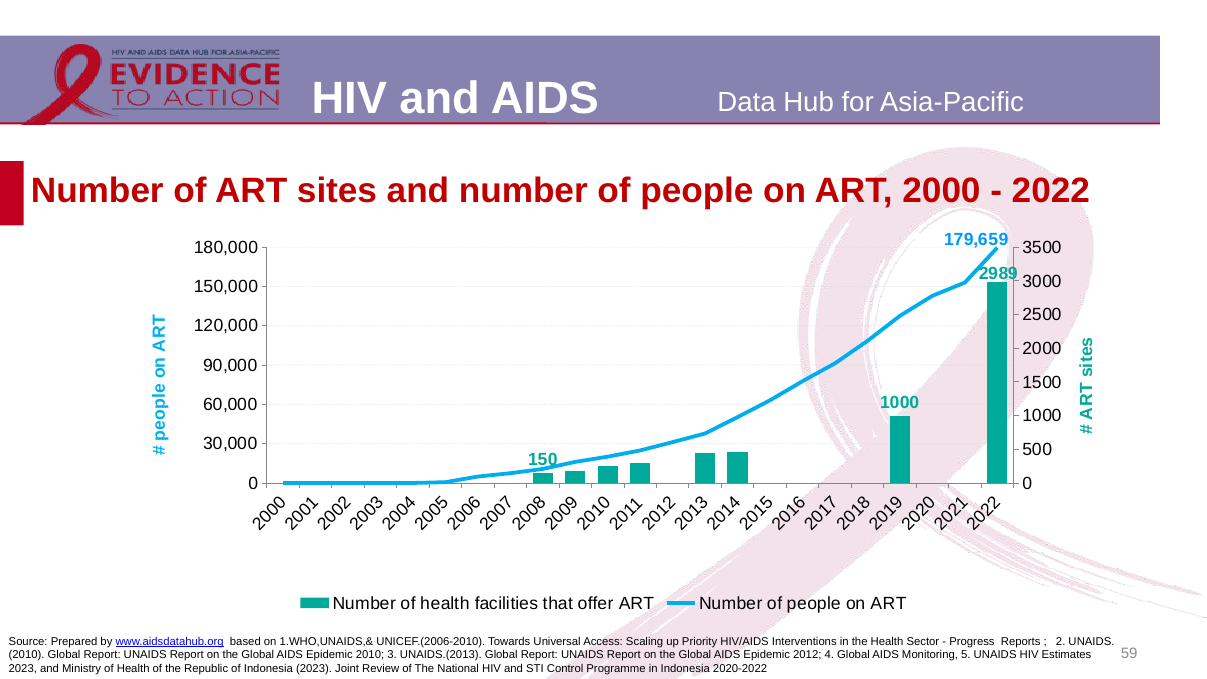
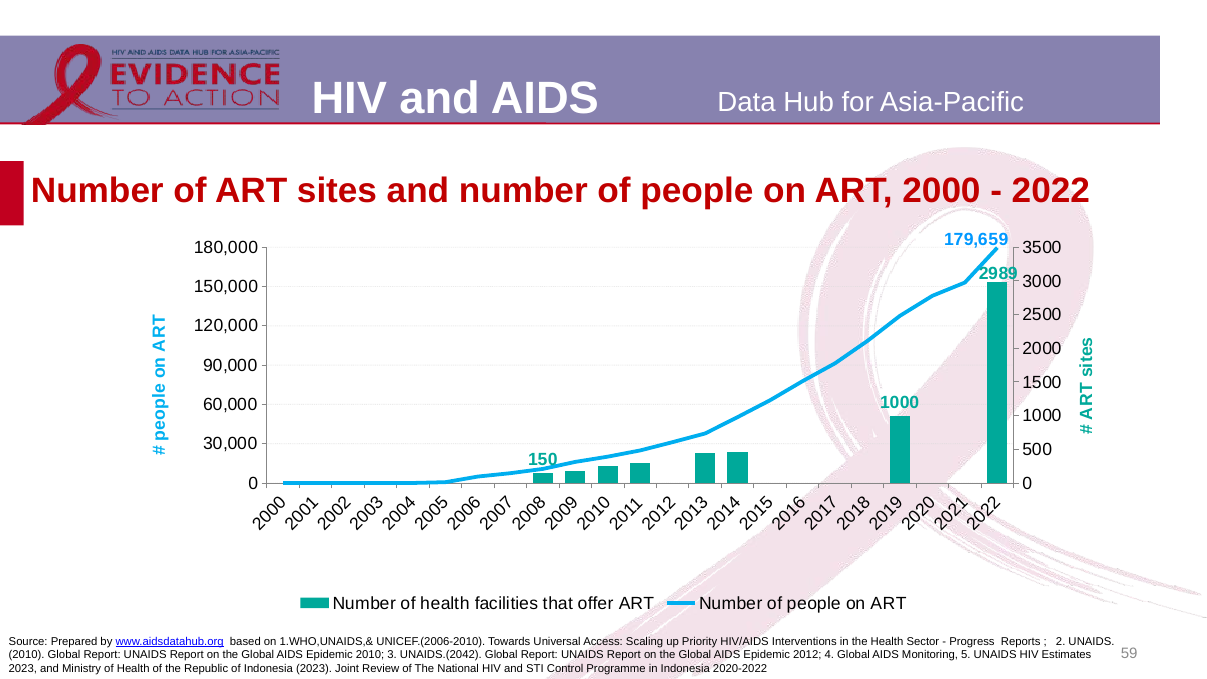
UNAIDS.(2013: UNAIDS.(2013 -> UNAIDS.(2042
